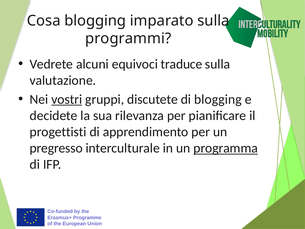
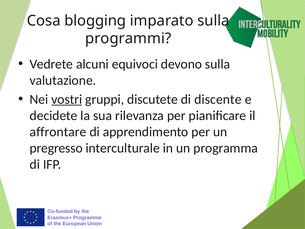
traduce: traduce -> devono
di blogging: blogging -> discente
progettisti: progettisti -> affrontare
programma underline: present -> none
